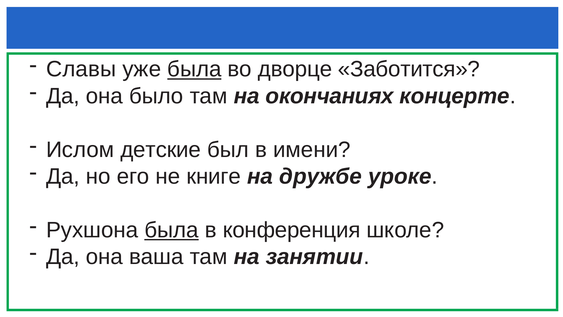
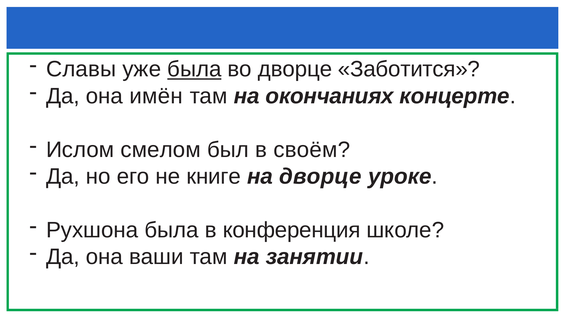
было: было -> имён
детские: детские -> смелом
имени: имени -> своём
на дружбе: дружбе -> дворце
была at (171, 230) underline: present -> none
ваша: ваша -> ваши
